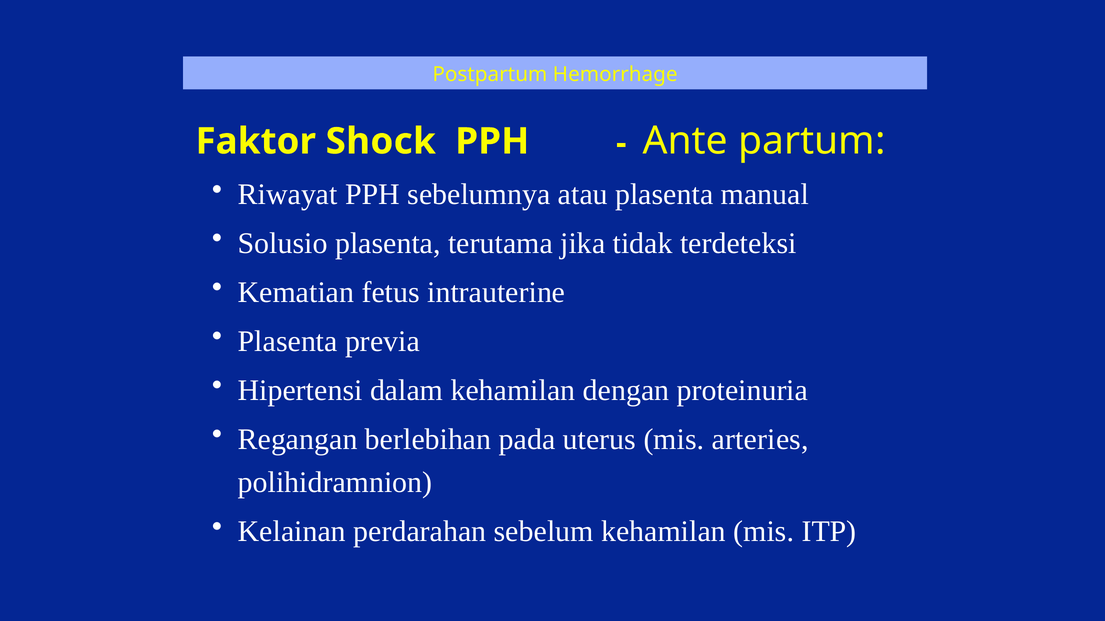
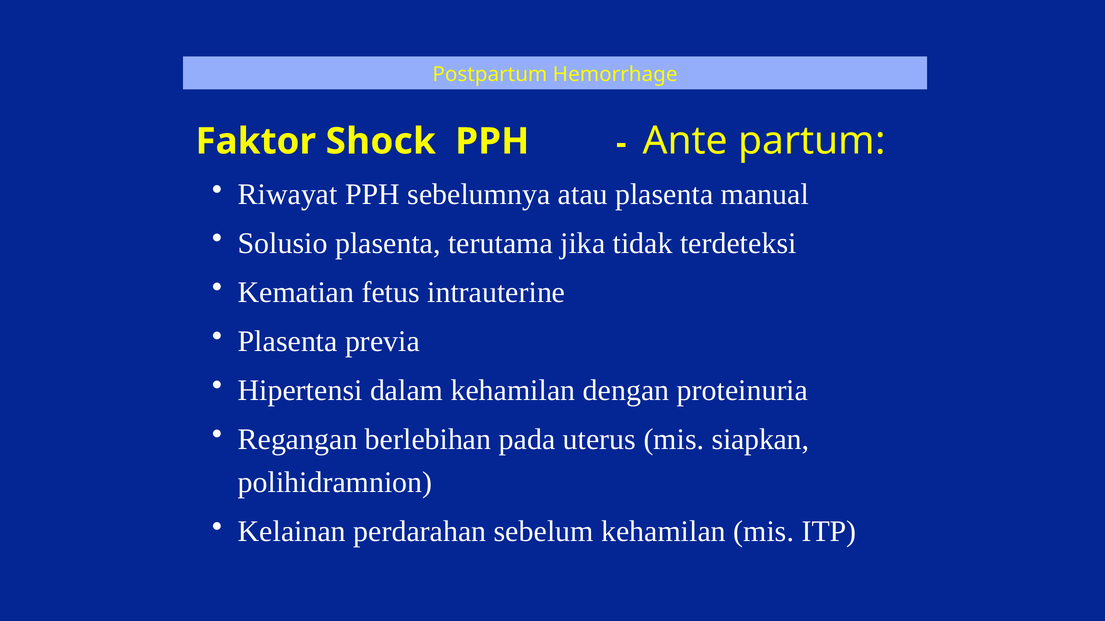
arteries: arteries -> siapkan
